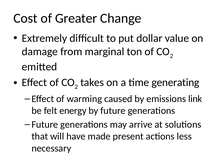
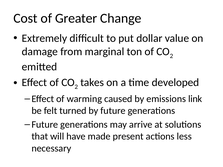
generating: generating -> developed
energy: energy -> turned
